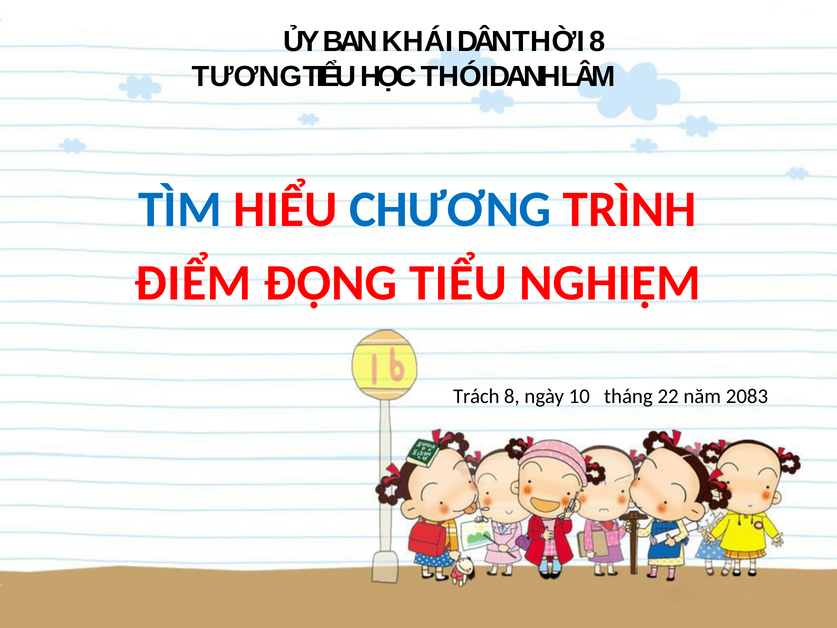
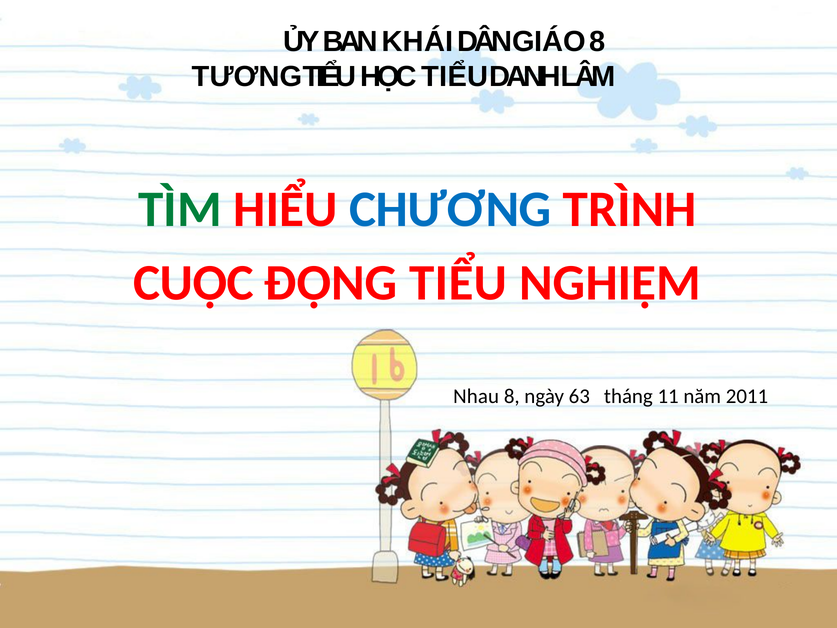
THỜI: THỜI -> GIÁO
HỌC THÓI: THÓI -> TIỂU
TÌM colour: blue -> green
ĐIỂM: ĐIỂM -> CUỘC
Trách: Trách -> Nhau
10: 10 -> 63
22: 22 -> 11
2083: 2083 -> 2011
